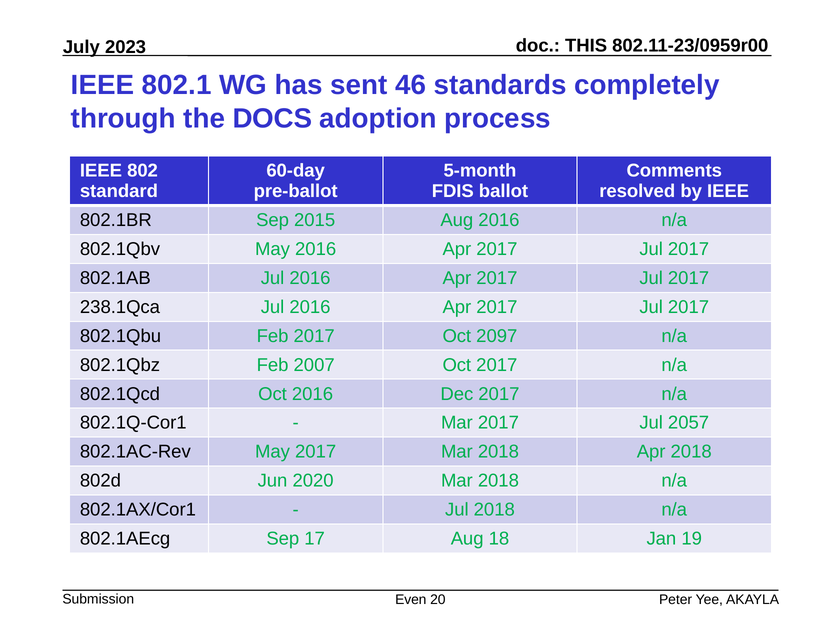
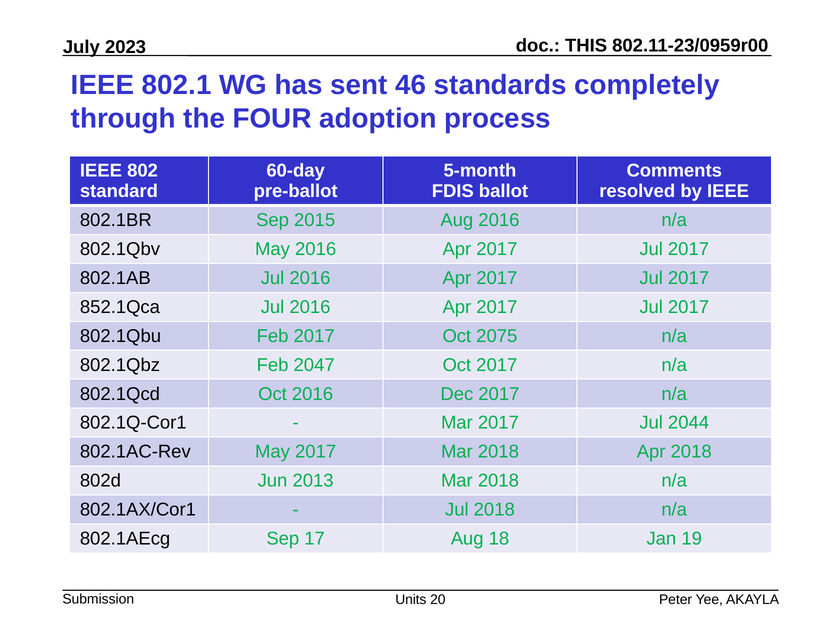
DOCS: DOCS -> FOUR
238.1Qca: 238.1Qca -> 852.1Qca
2097: 2097 -> 2075
2007: 2007 -> 2047
2057: 2057 -> 2044
2020: 2020 -> 2013
Even: Even -> Units
